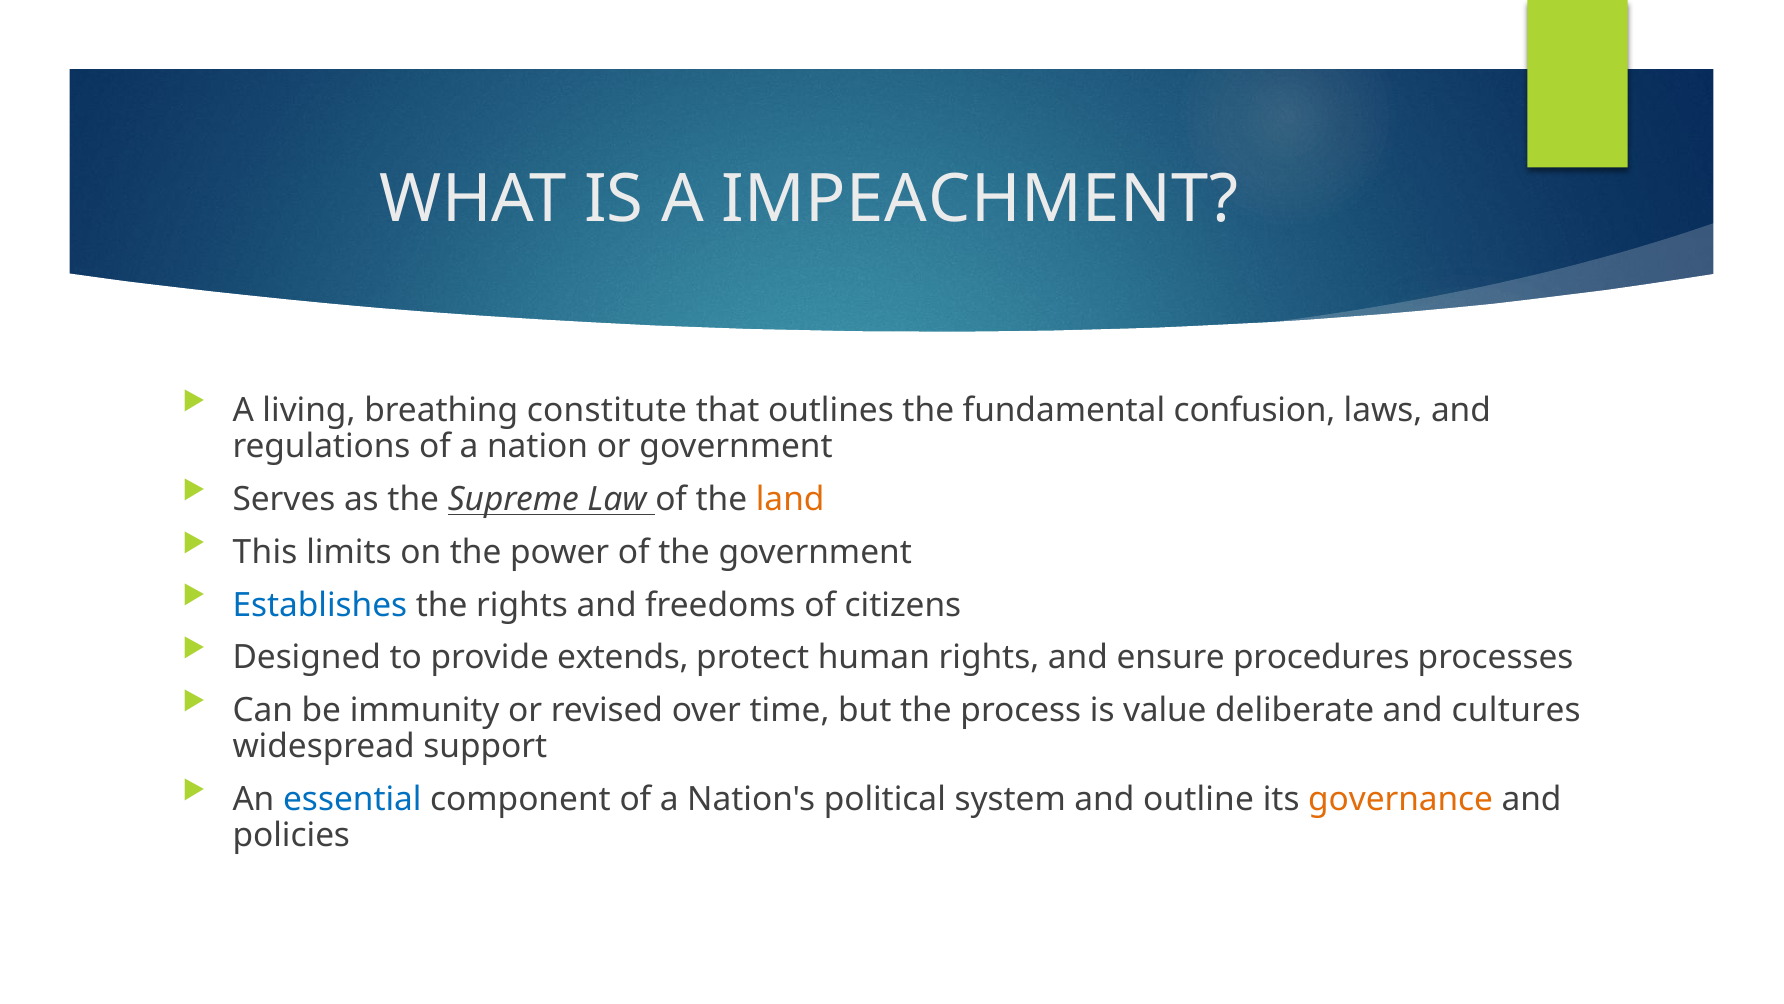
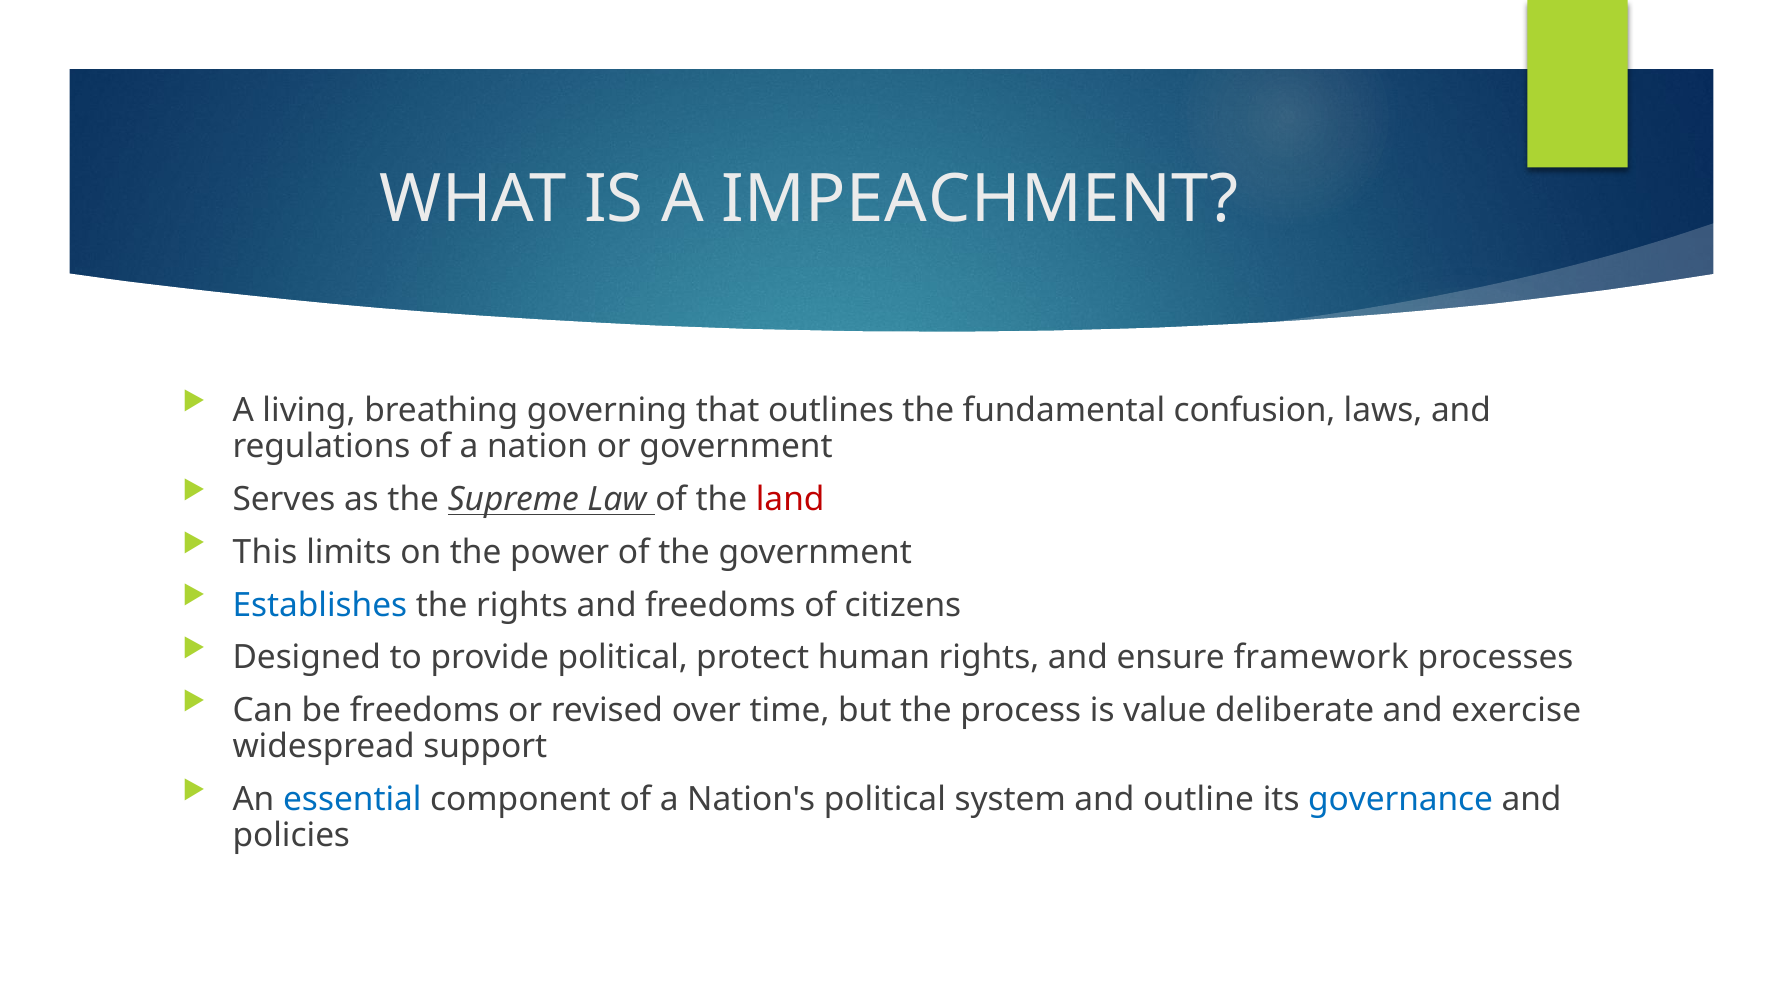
constitute: constitute -> governing
land colour: orange -> red
provide extends: extends -> political
procedures: procedures -> framework
be immunity: immunity -> freedoms
cultures: cultures -> exercise
governance colour: orange -> blue
